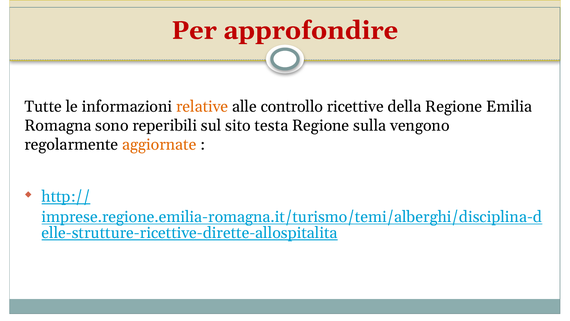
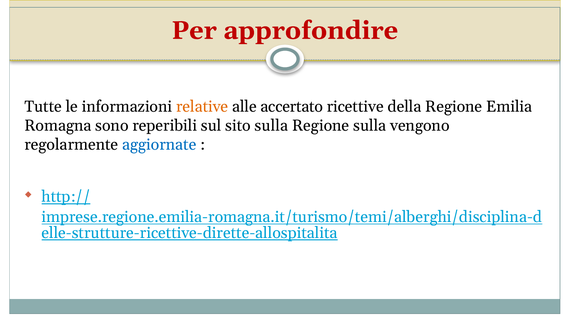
controllo: controllo -> accertato
sito testa: testa -> sulla
aggiornate colour: orange -> blue
